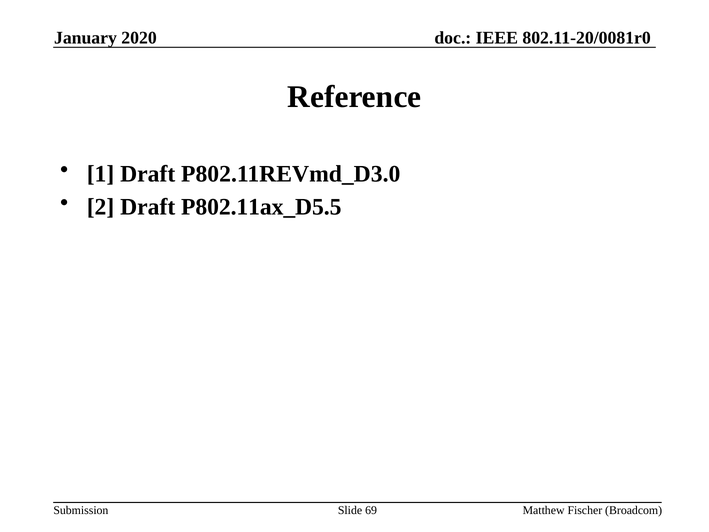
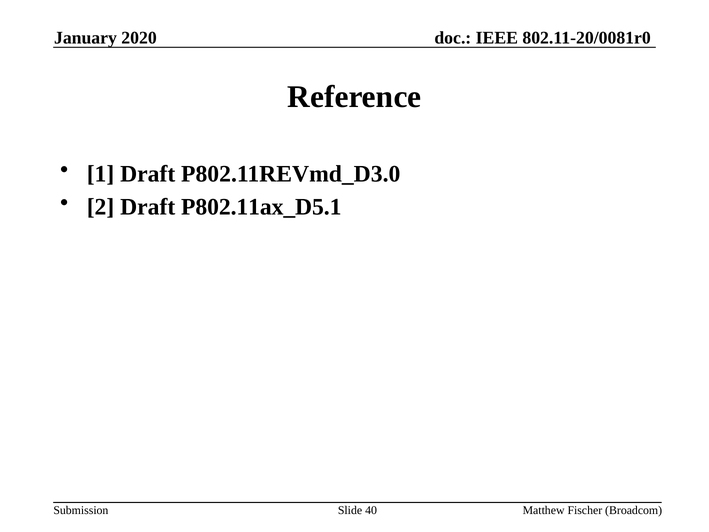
P802.11ax_D5.5: P802.11ax_D5.5 -> P802.11ax_D5.1
69: 69 -> 40
